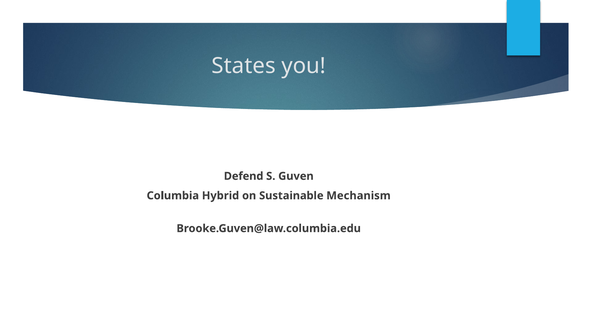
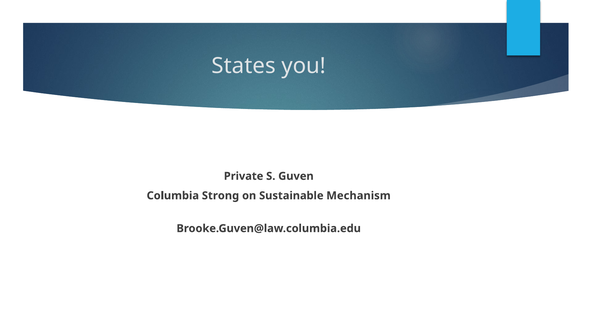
Defend: Defend -> Private
Hybrid: Hybrid -> Strong
